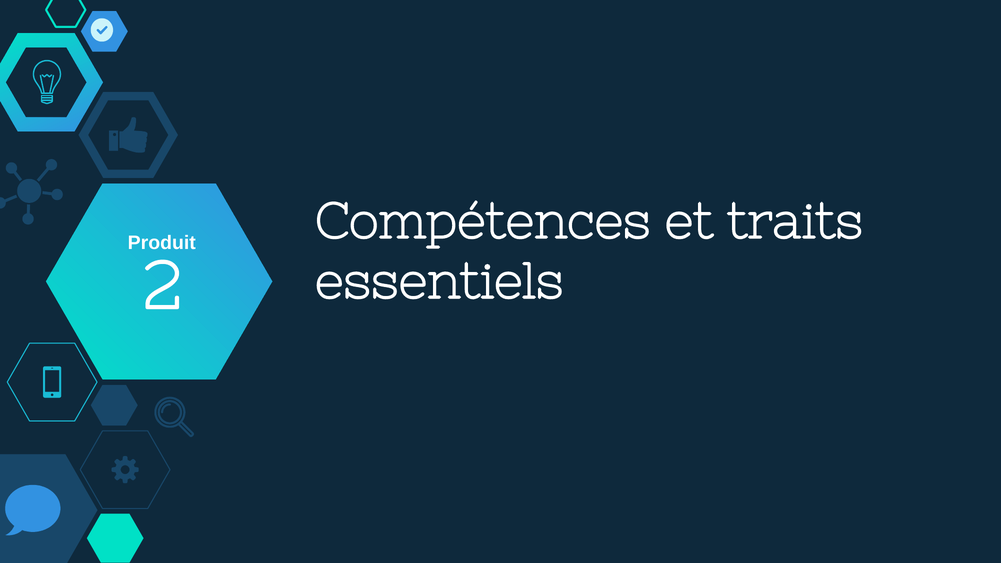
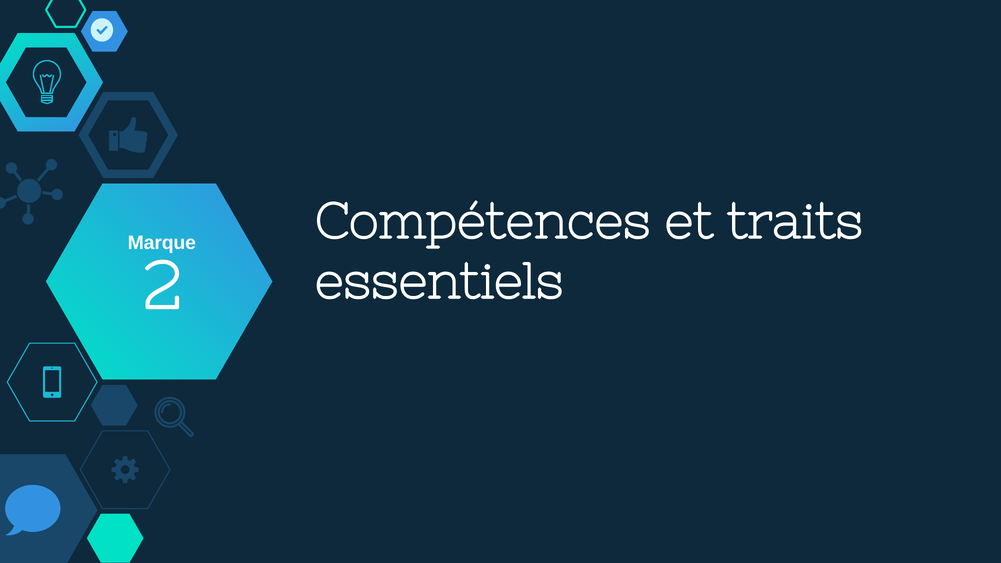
Produit: Produit -> Marque
